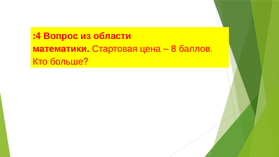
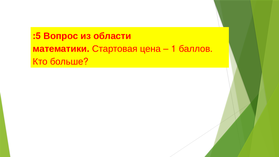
:4: :4 -> :5
8: 8 -> 1
